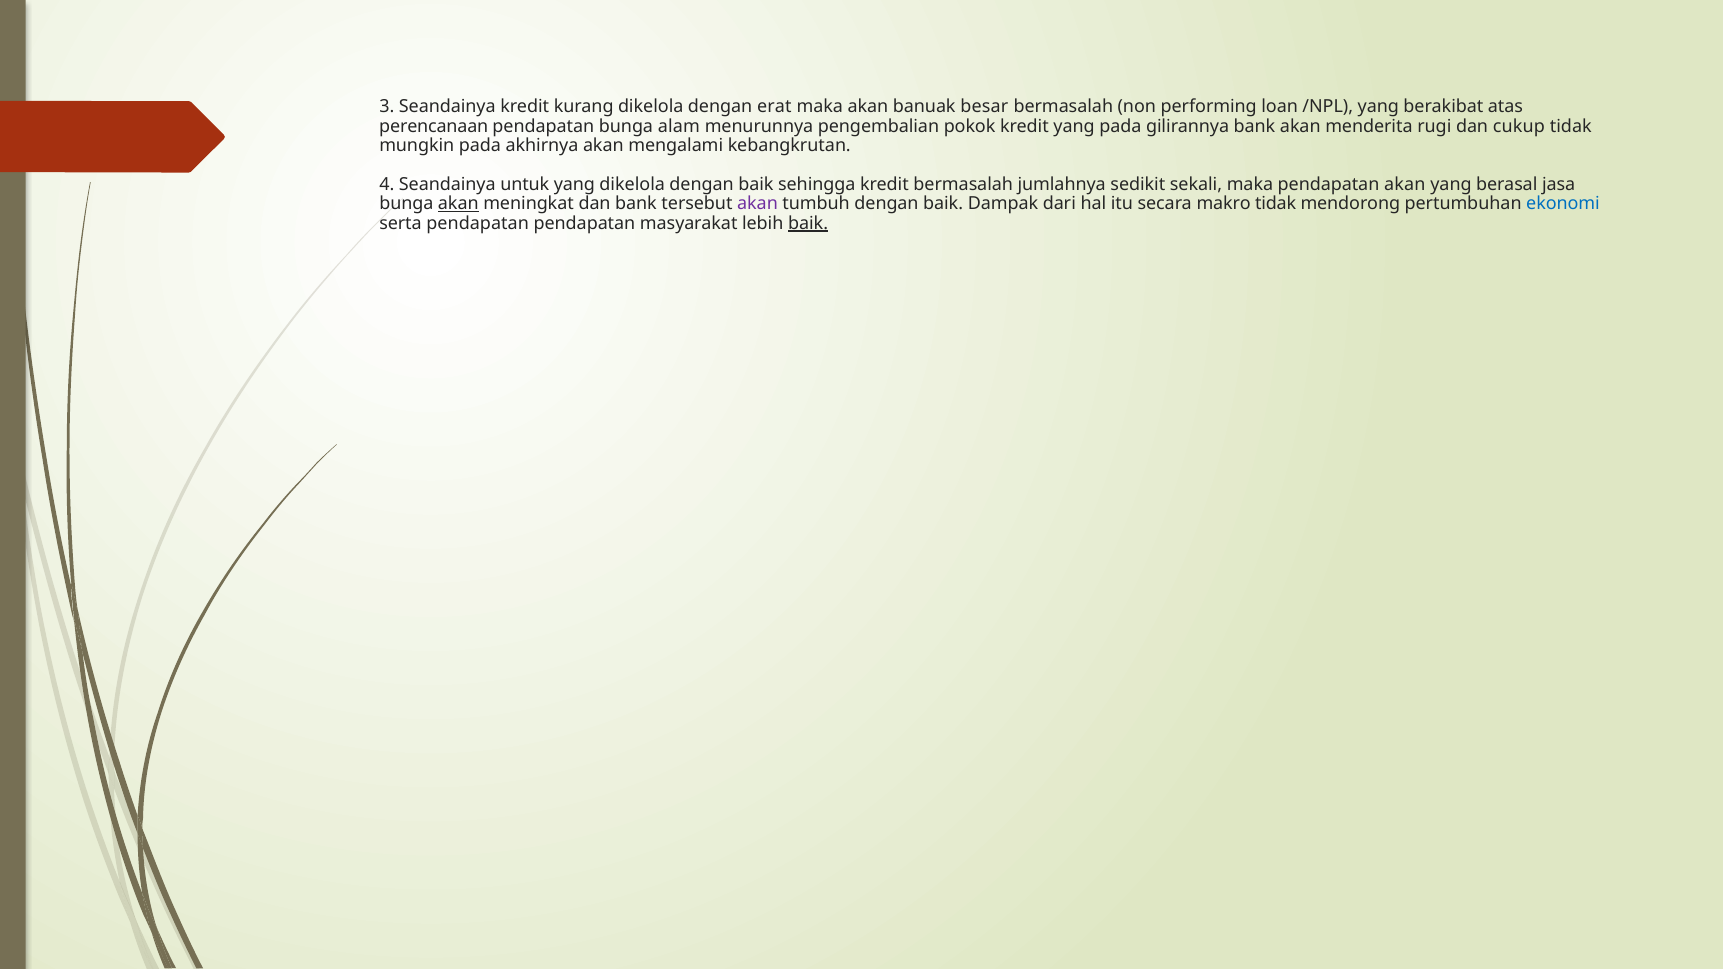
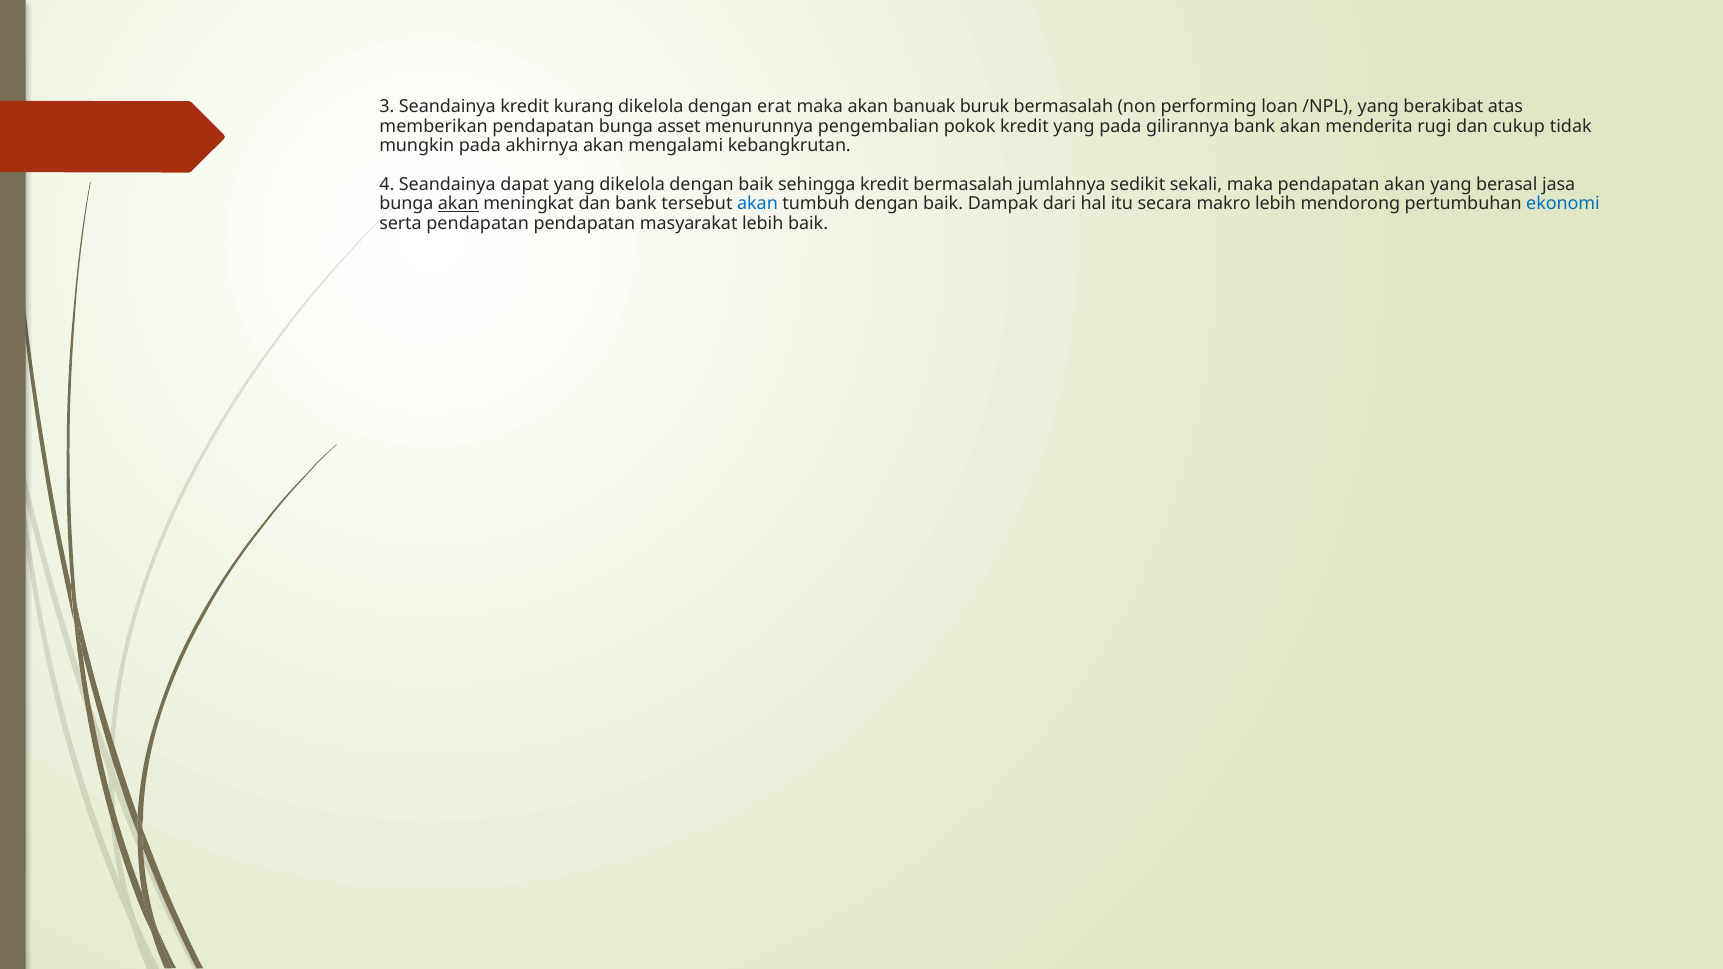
besar: besar -> buruk
perencanaan: perencanaan -> memberikan
alam: alam -> asset
untuk: untuk -> dapat
akan at (757, 204) colour: purple -> blue
makro tidak: tidak -> lebih
baik at (808, 223) underline: present -> none
